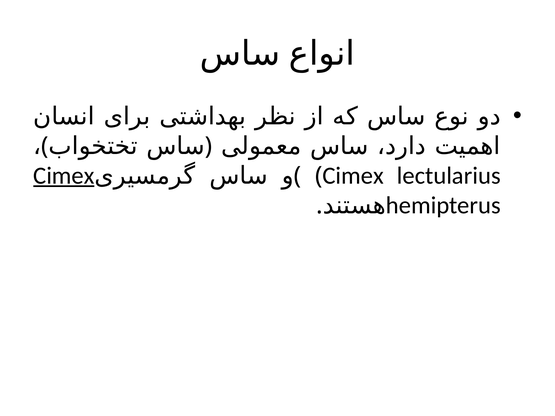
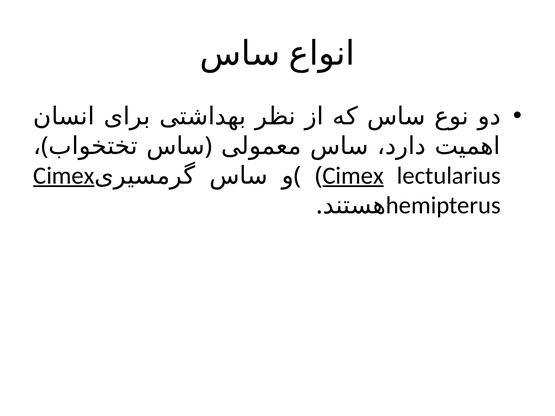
Cimex at (353, 176) underline: none -> present
